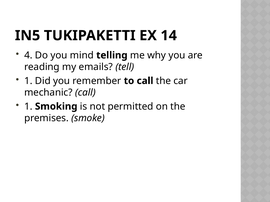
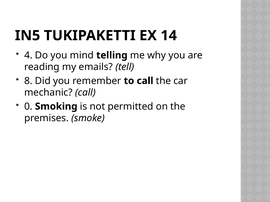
1 at (28, 81): 1 -> 8
1 at (28, 107): 1 -> 0
